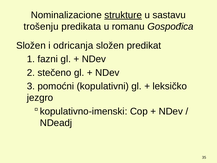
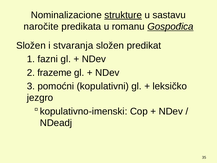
trošenju: trošenju -> naročite
Gospođica underline: none -> present
odricanja: odricanja -> stvaranja
stečeno: stečeno -> frazeme
